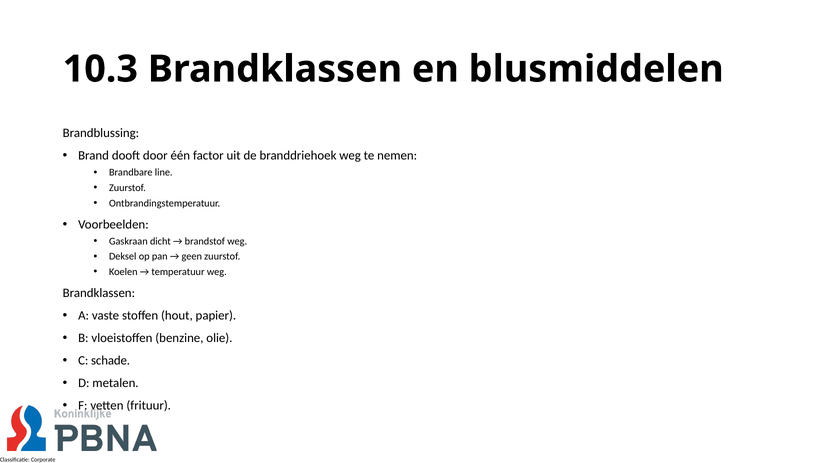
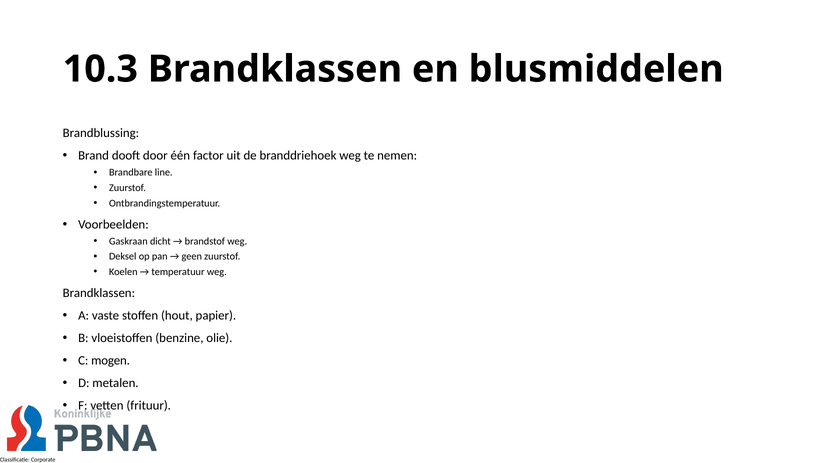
schade: schade -> mogen
